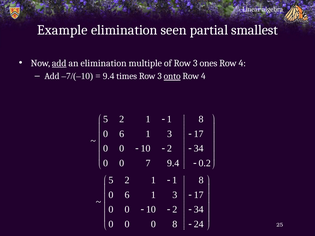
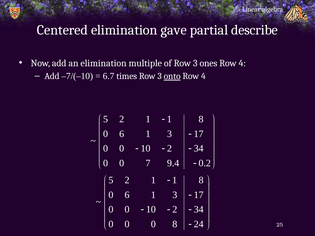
Example: Example -> Centered
seen: seen -> gave
smallest: smallest -> describe
add at (59, 63) underline: present -> none
9.4 at (109, 76): 9.4 -> 6.7
